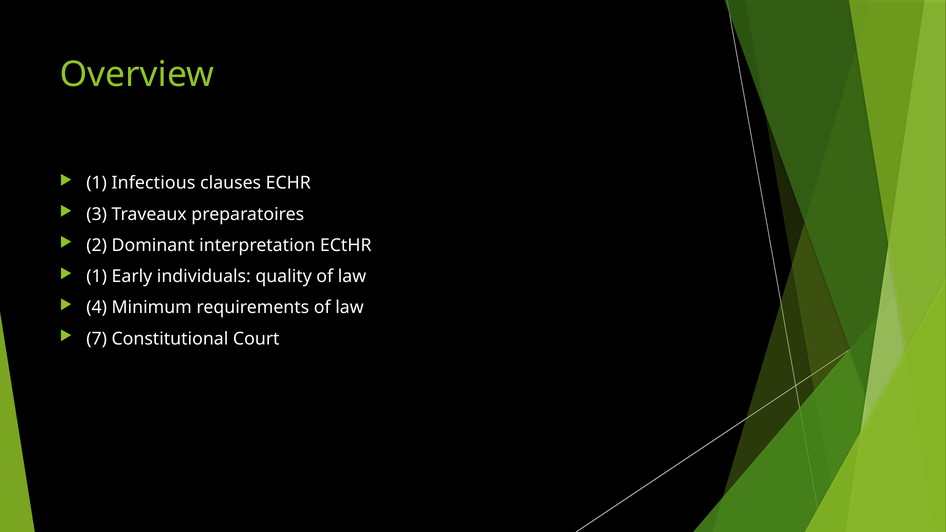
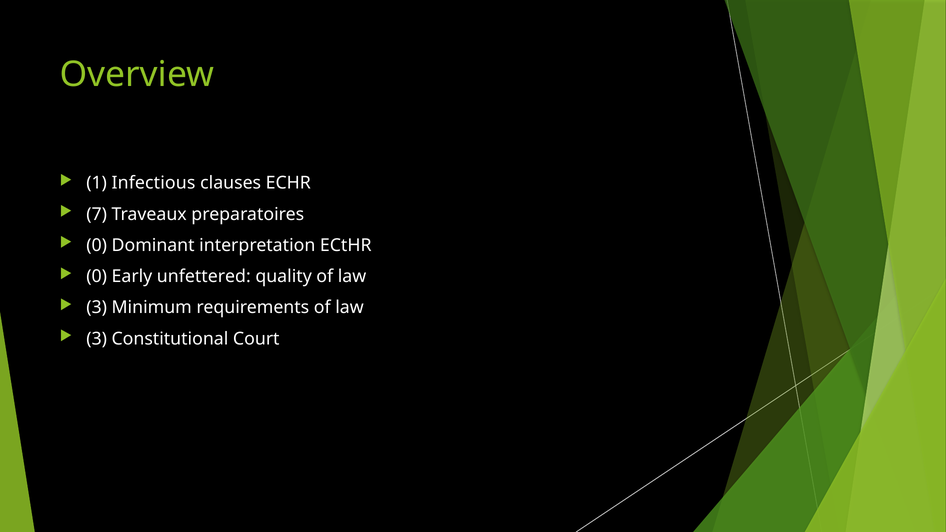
3: 3 -> 7
2 at (97, 245): 2 -> 0
1 at (97, 277): 1 -> 0
individuals: individuals -> unfettered
4 at (97, 308): 4 -> 3
7 at (97, 339): 7 -> 3
